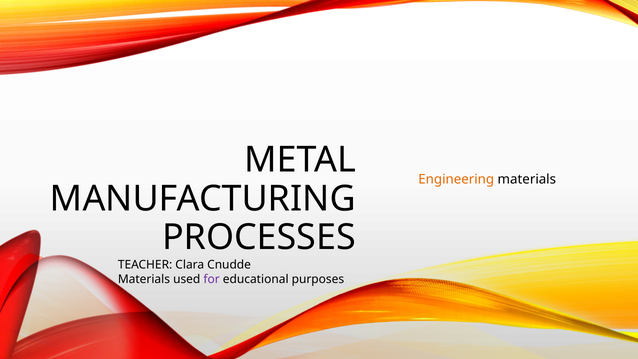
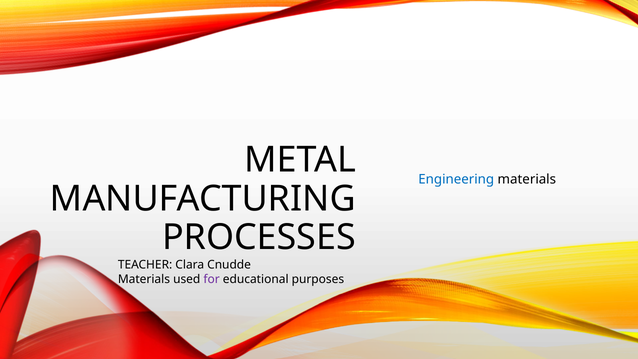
Engineering colour: orange -> blue
